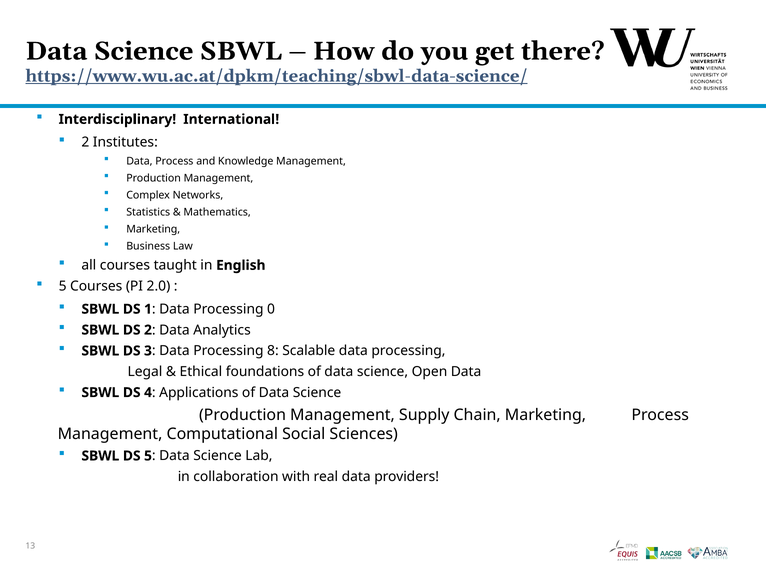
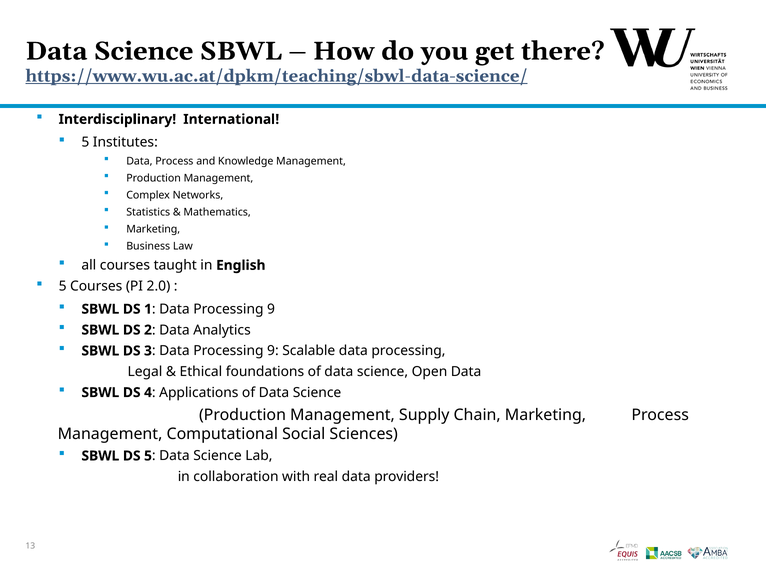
2 at (85, 142): 2 -> 5
1 Data Processing 0: 0 -> 9
3 Data Processing 8: 8 -> 9
